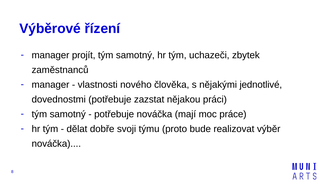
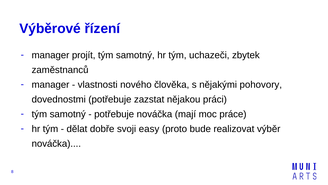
jednotlivé: jednotlivé -> pohovory
týmu: týmu -> easy
